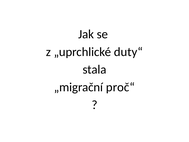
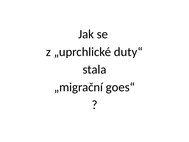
proč“: proč“ -> goes“
